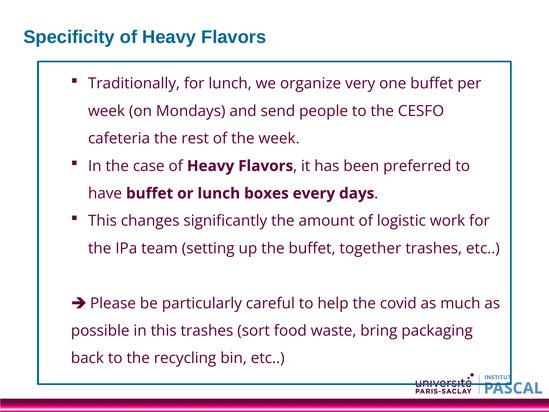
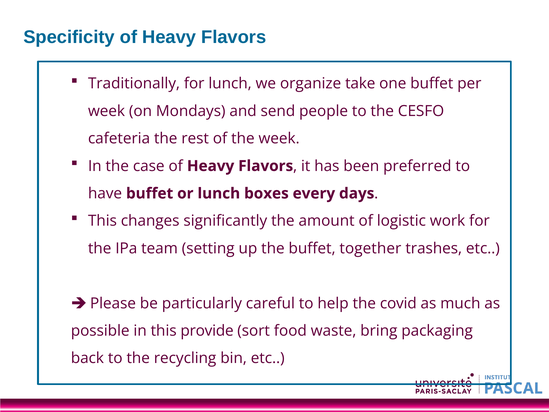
very: very -> take
this trashes: trashes -> provide
